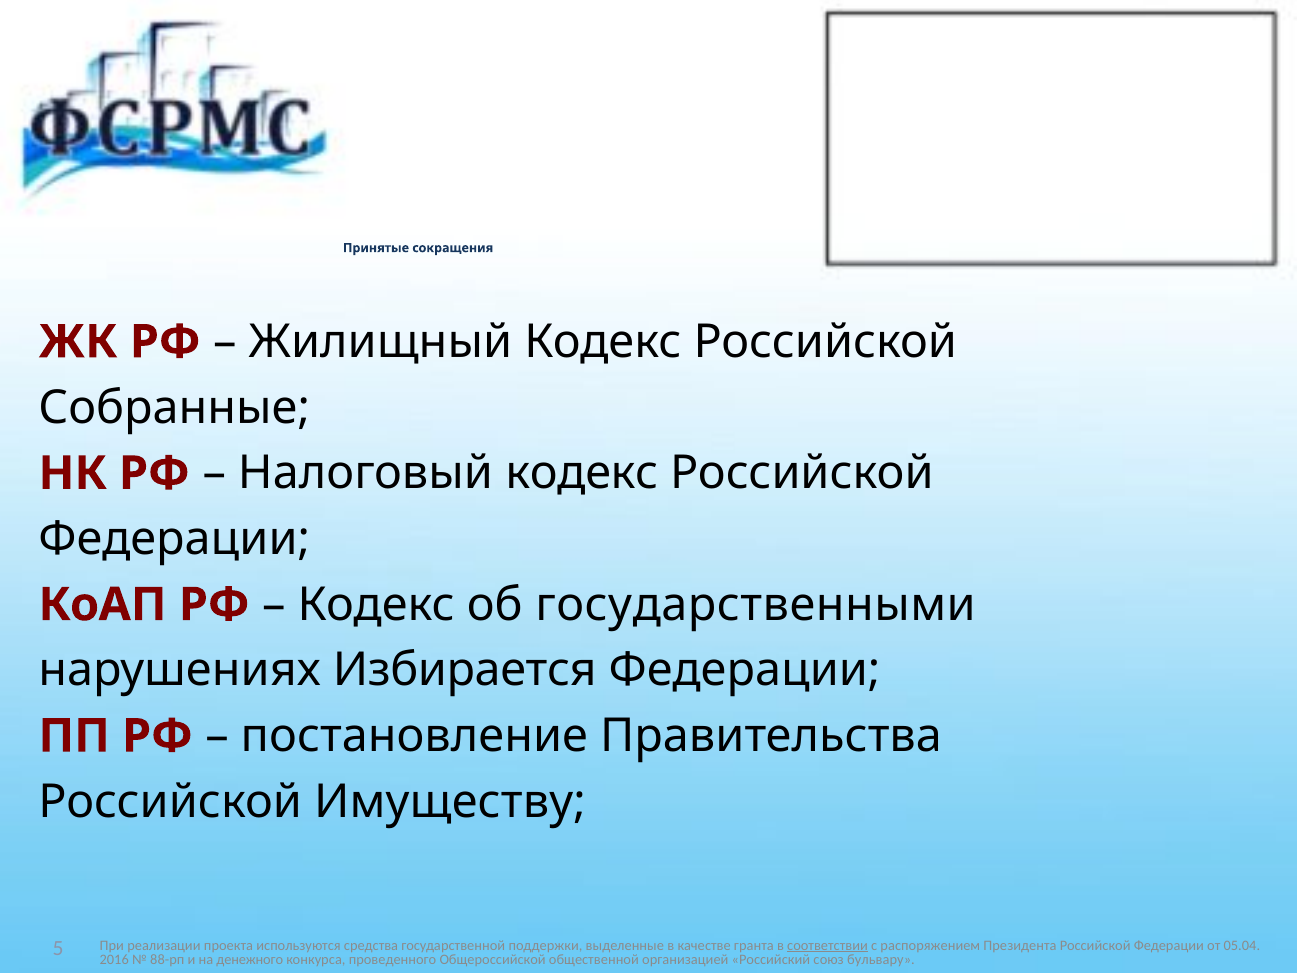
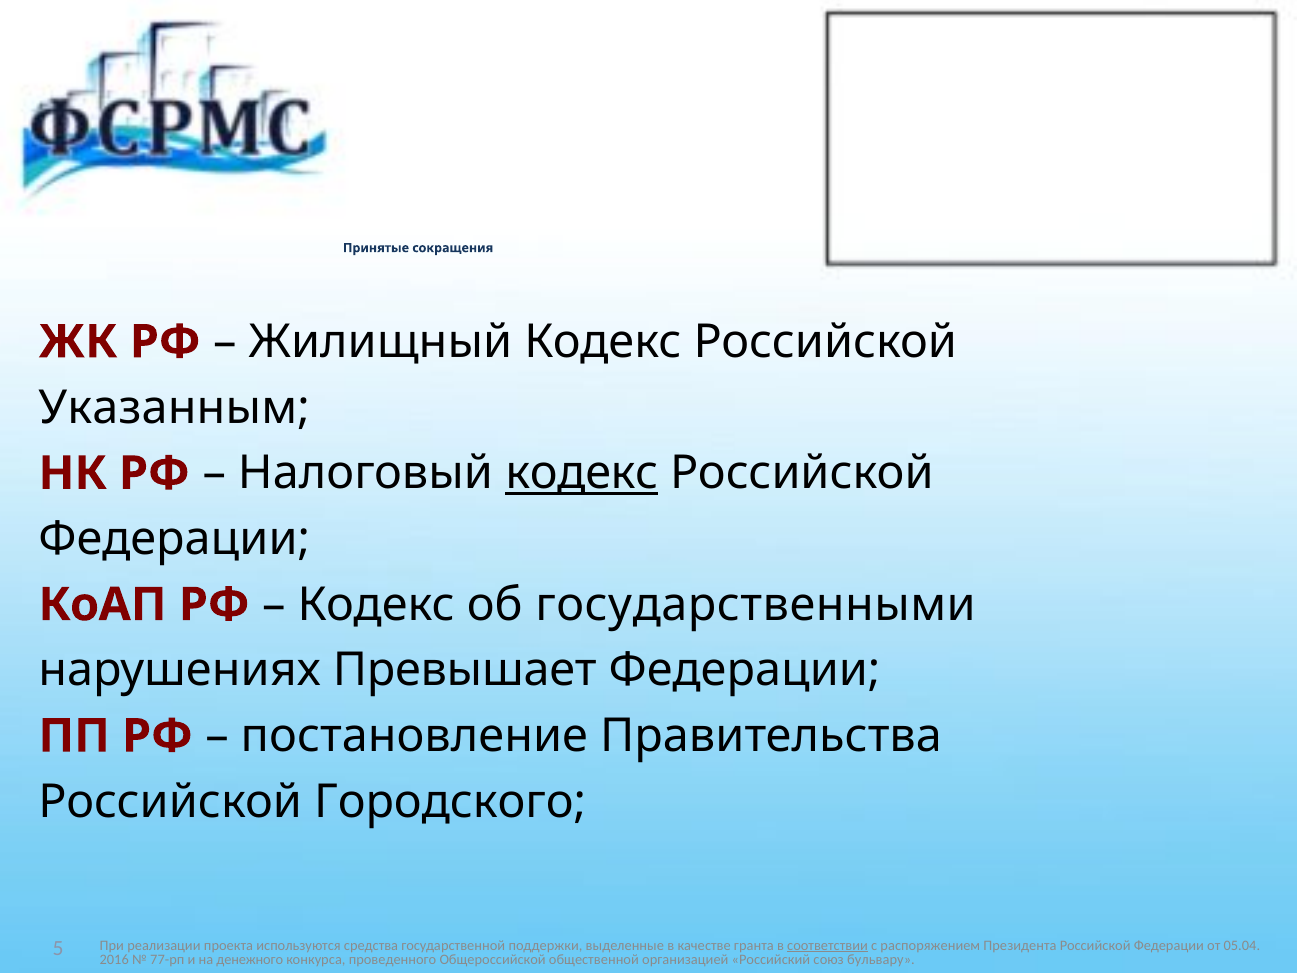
Собранные: Собранные -> Указанным
кодекс at (582, 473) underline: none -> present
Избирается: Избирается -> Превышает
Имуществу: Имуществу -> Городского
88-рп: 88-рп -> 77-рп
